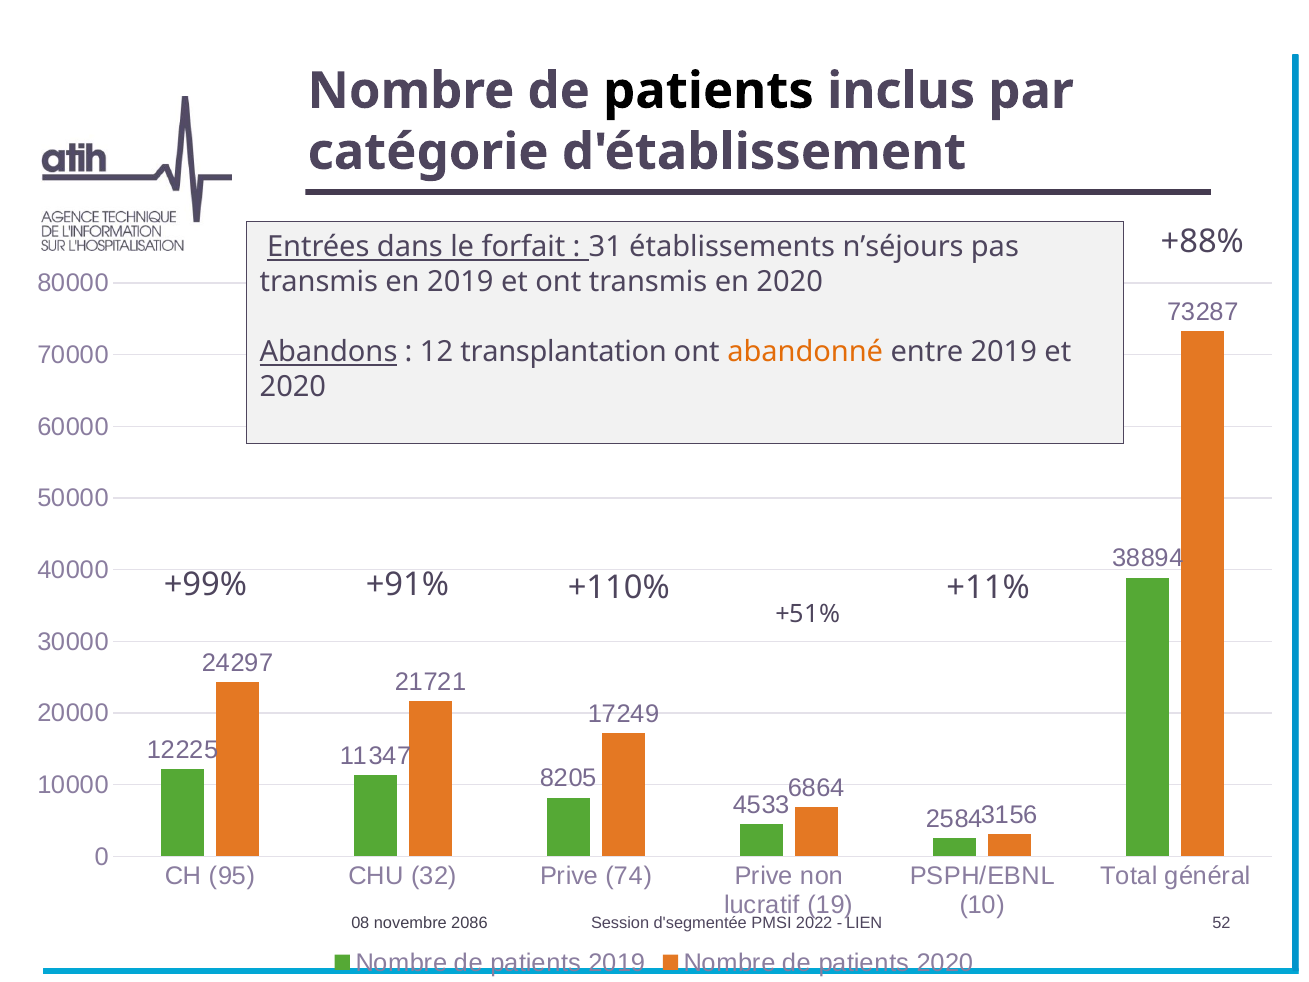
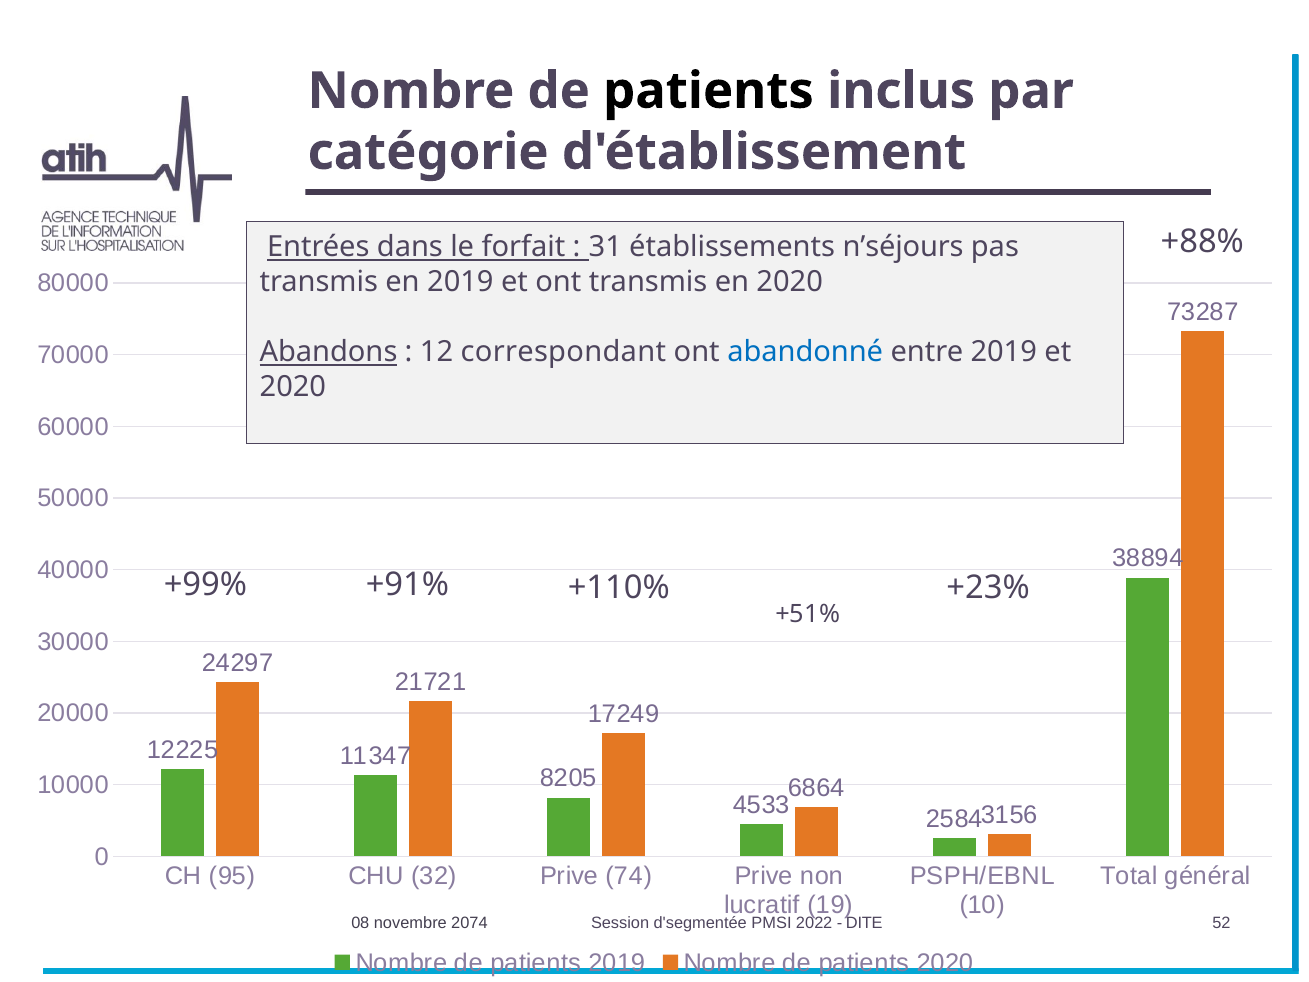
transplantation: transplantation -> correspondant
abandonné colour: orange -> blue
+11%: +11% -> +23%
LIEN: LIEN -> DITE
2086: 2086 -> 2074
